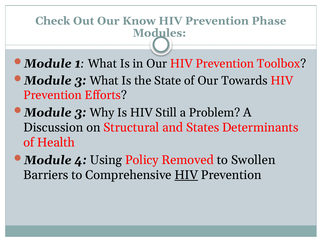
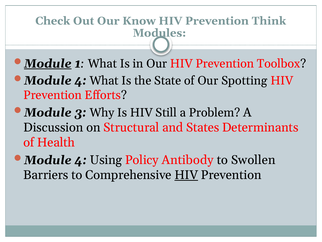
Phase: Phase -> Think
Module at (48, 63) underline: none -> present
3 at (81, 80): 3 -> 4
Towards: Towards -> Spotting
Removed: Removed -> Antibody
